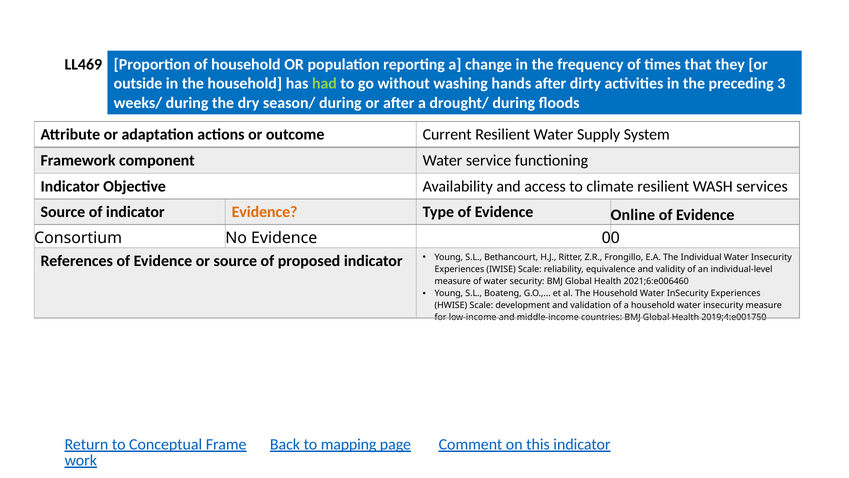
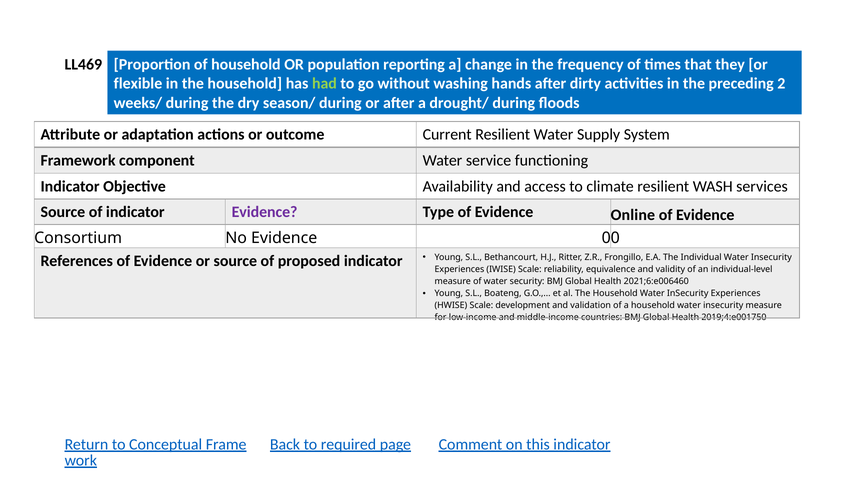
outside: outside -> flexible
3: 3 -> 2
Evidence at (265, 212) colour: orange -> purple
mapping: mapping -> required
